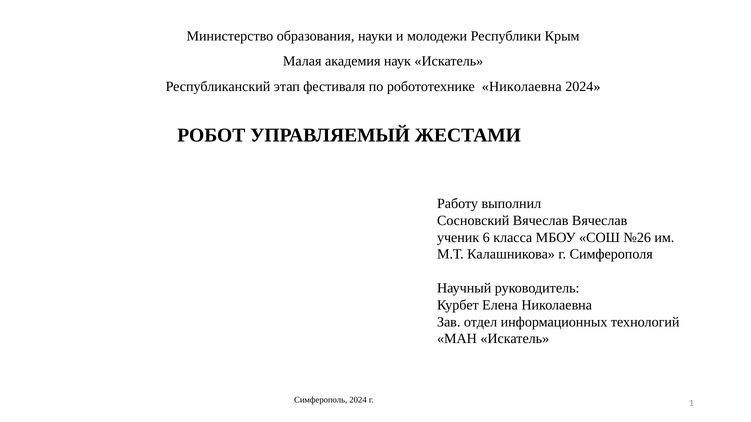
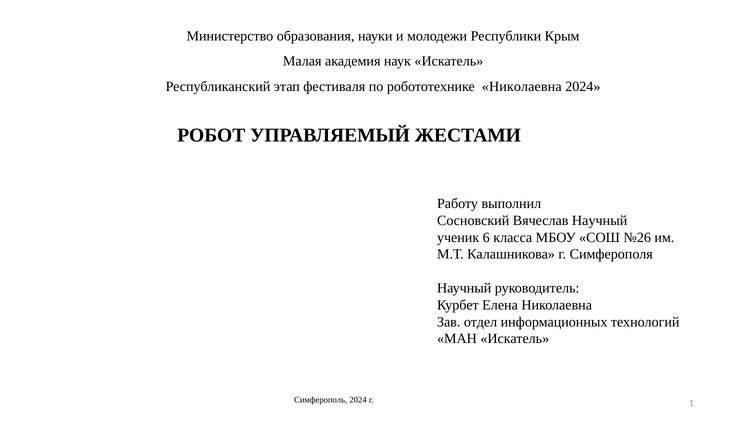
Вячеслав Вячеслав: Вячеслав -> Научный
